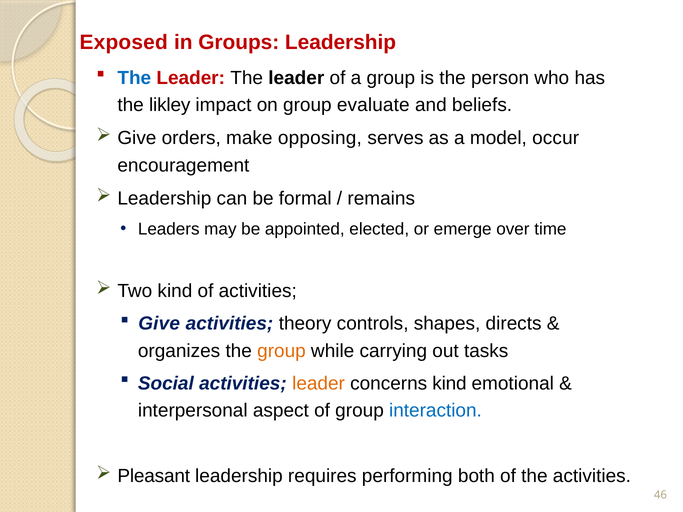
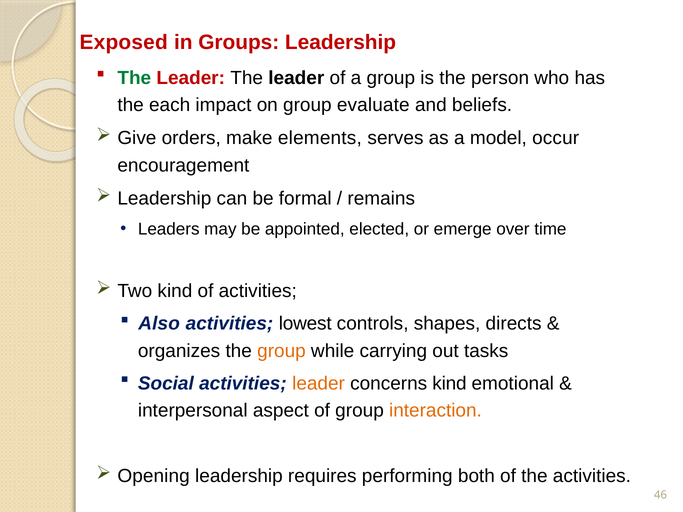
The at (134, 78) colour: blue -> green
likley: likley -> each
opposing: opposing -> elements
Give at (159, 324): Give -> Also
theory: theory -> lowest
interaction colour: blue -> orange
Pleasant: Pleasant -> Opening
